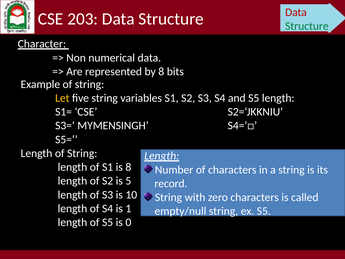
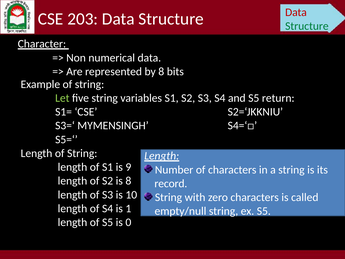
Let colour: yellow -> light green
S5 length: length -> return
is 8: 8 -> 9
is 5: 5 -> 8
